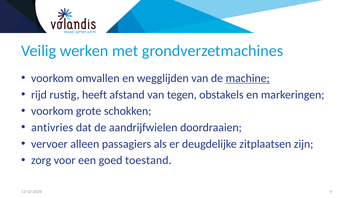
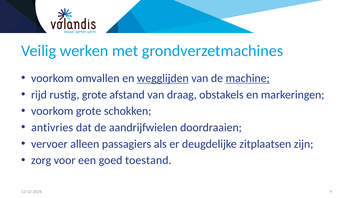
wegglijden underline: none -> present
rustig heeft: heeft -> grote
tegen: tegen -> draag
